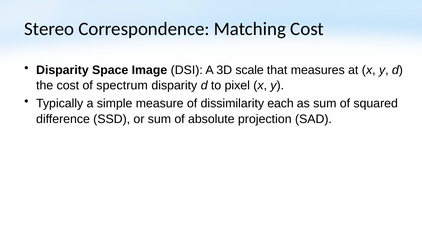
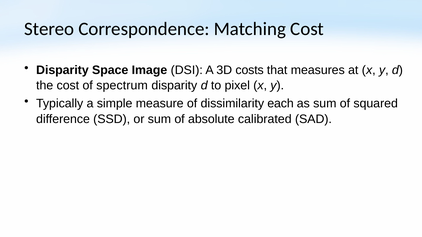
scale: scale -> costs
projection: projection -> calibrated
